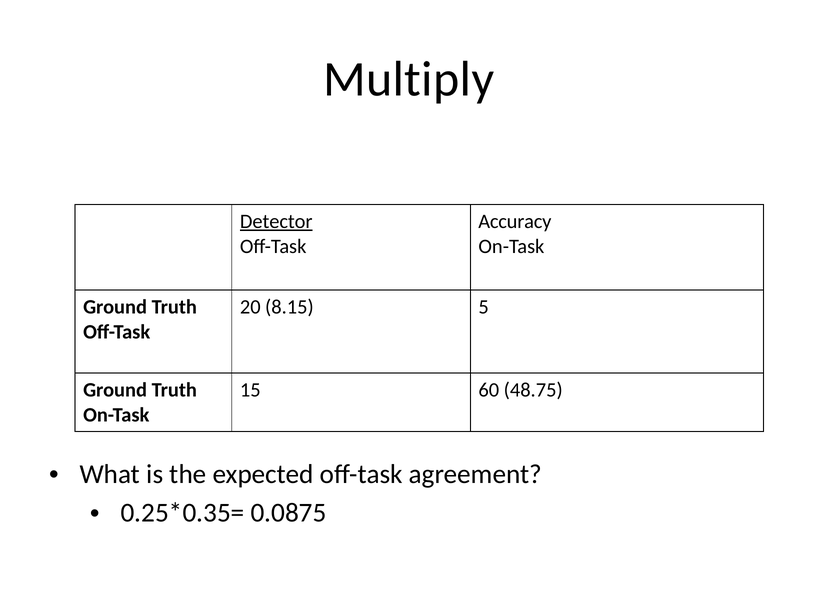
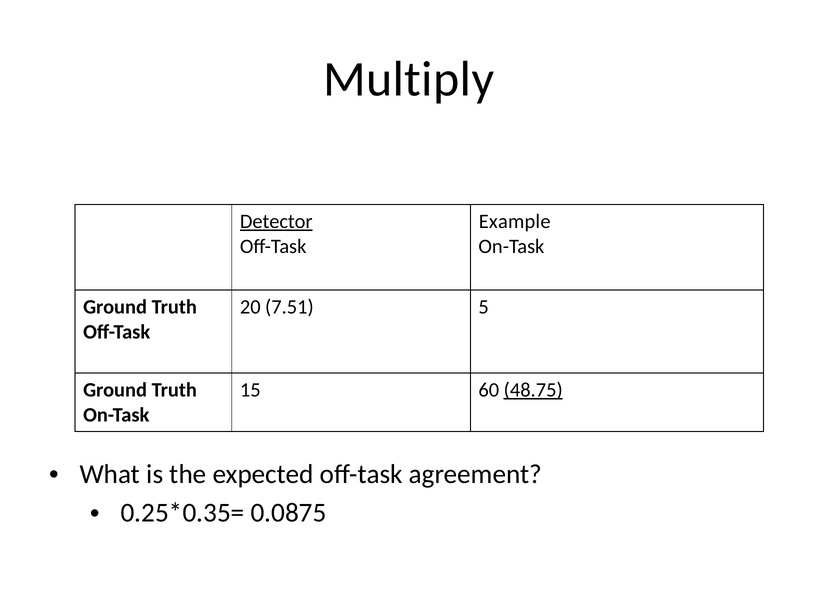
Accuracy: Accuracy -> Example
8.15: 8.15 -> 7.51
48.75 underline: none -> present
